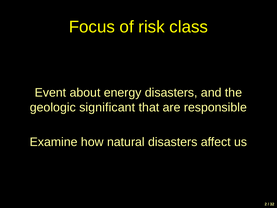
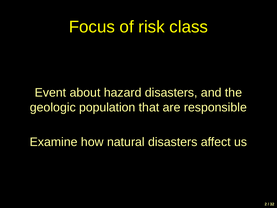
energy: energy -> hazard
significant: significant -> population
